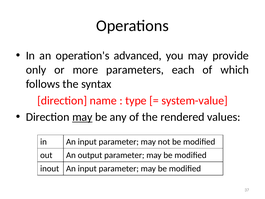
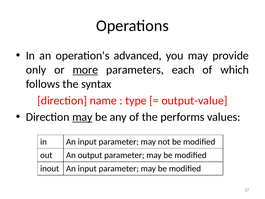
more underline: none -> present
system-value: system-value -> output-value
rendered: rendered -> performs
